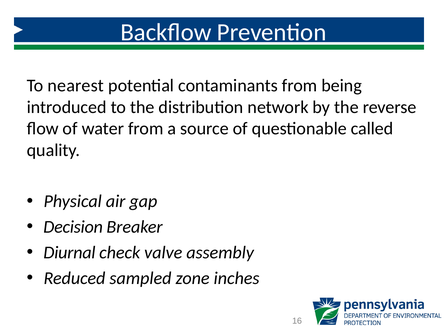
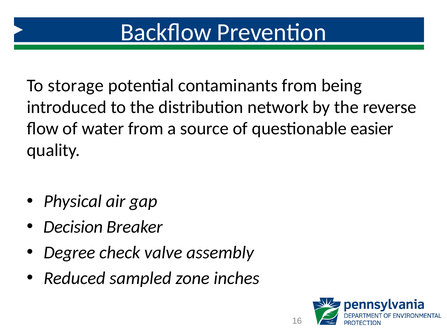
nearest: nearest -> storage
called: called -> easier
Diurnal: Diurnal -> Degree
